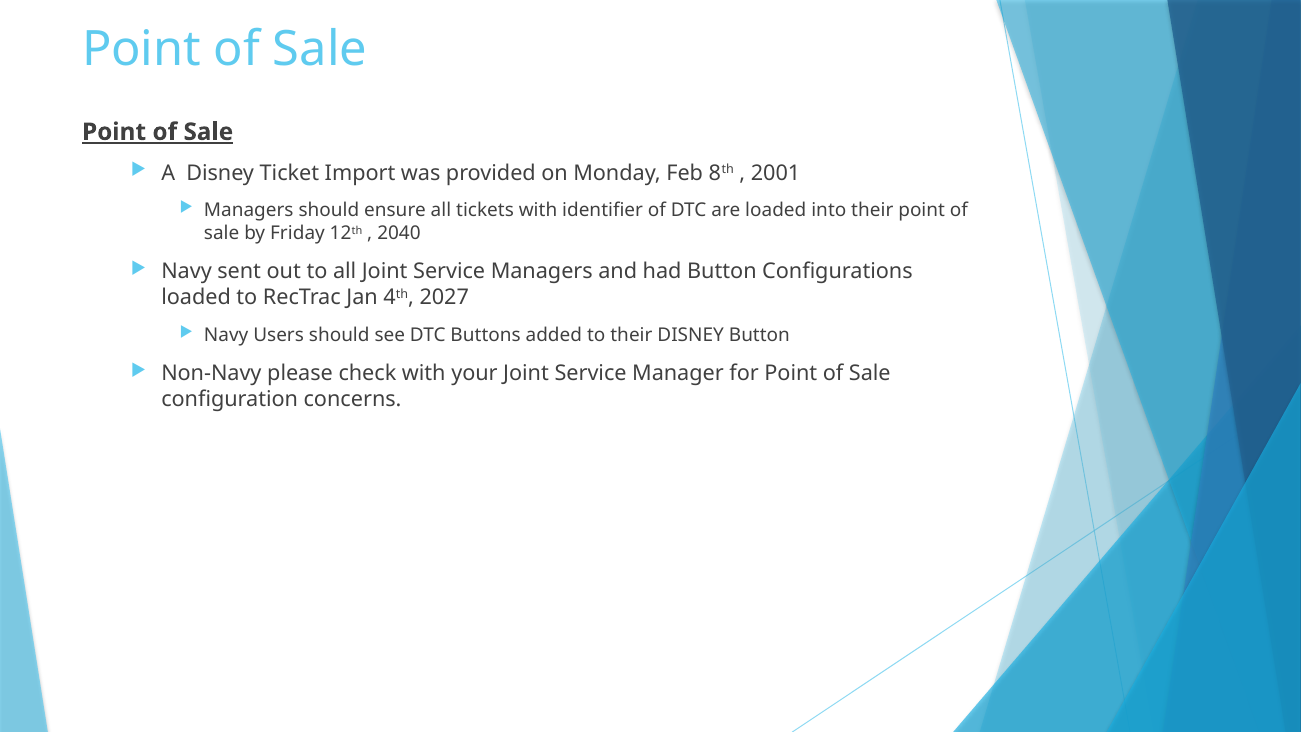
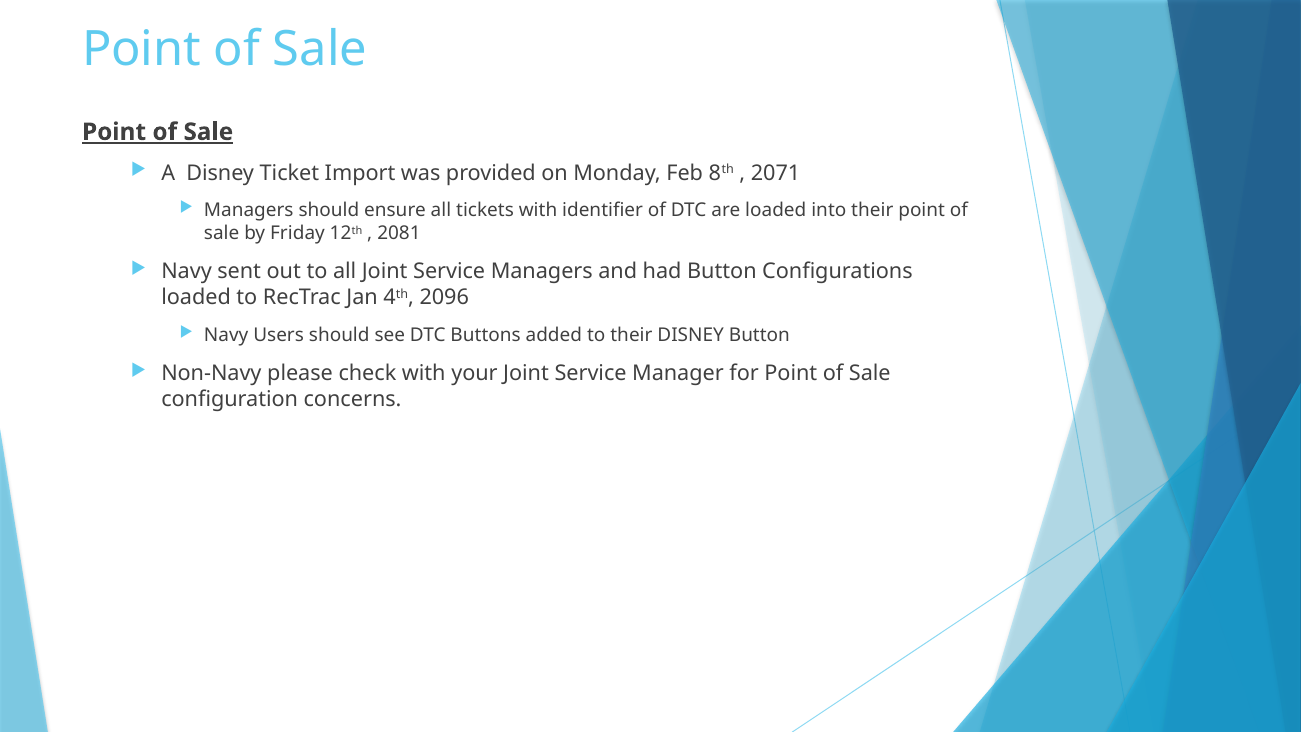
2001: 2001 -> 2071
2040: 2040 -> 2081
2027: 2027 -> 2096
